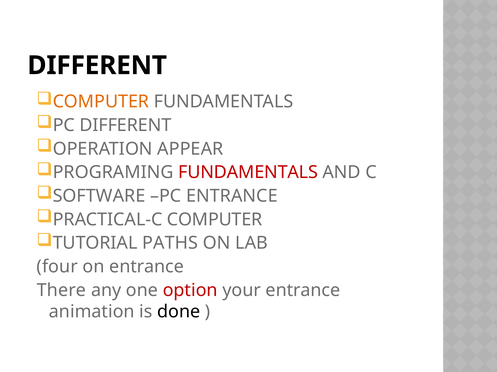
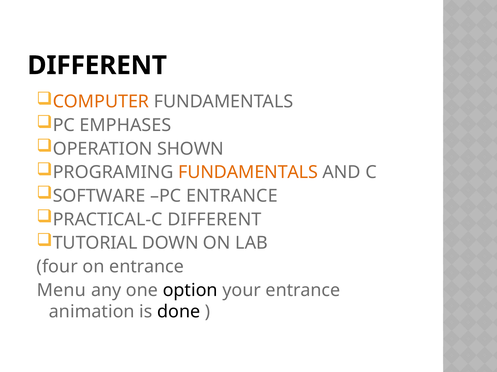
PC DIFFERENT: DIFFERENT -> EMPHASES
APPEAR: APPEAR -> SHOWN
FUNDAMENTALS at (248, 173) colour: red -> orange
PRACTICAL-C COMPUTER: COMPUTER -> DIFFERENT
PATHS: PATHS -> DOWN
There: There -> Menu
option colour: red -> black
